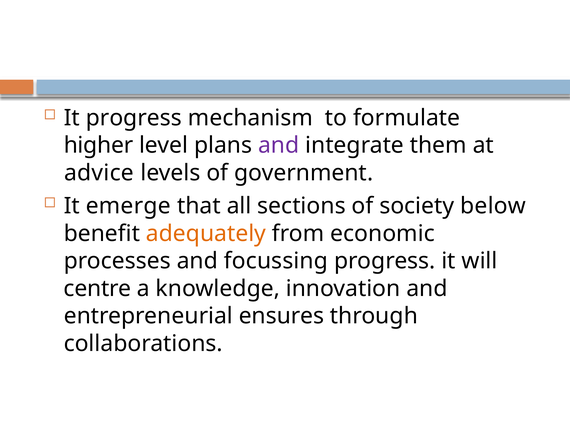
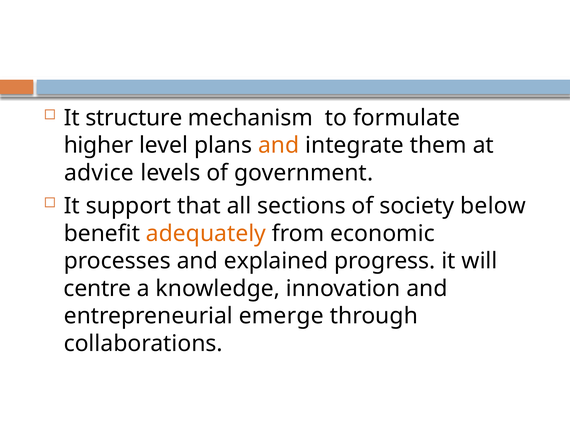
It progress: progress -> structure
and at (279, 145) colour: purple -> orange
emerge: emerge -> support
focussing: focussing -> explained
ensures: ensures -> emerge
